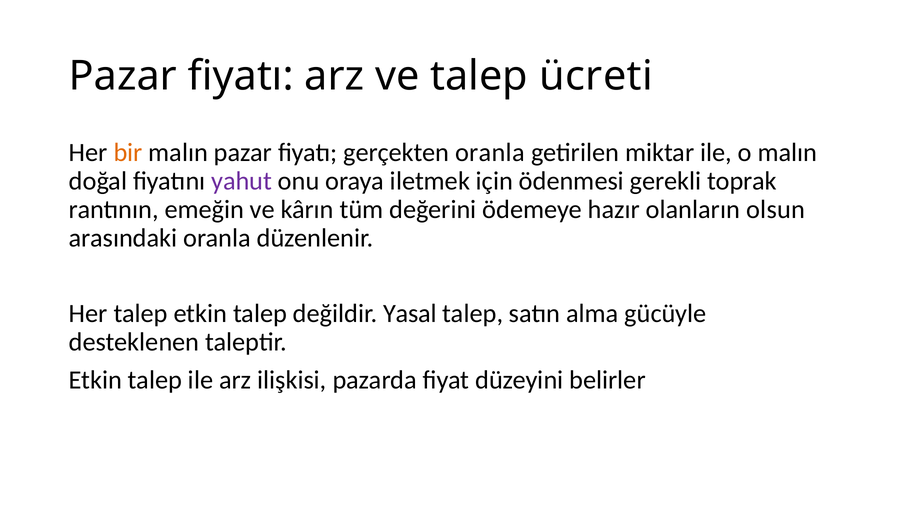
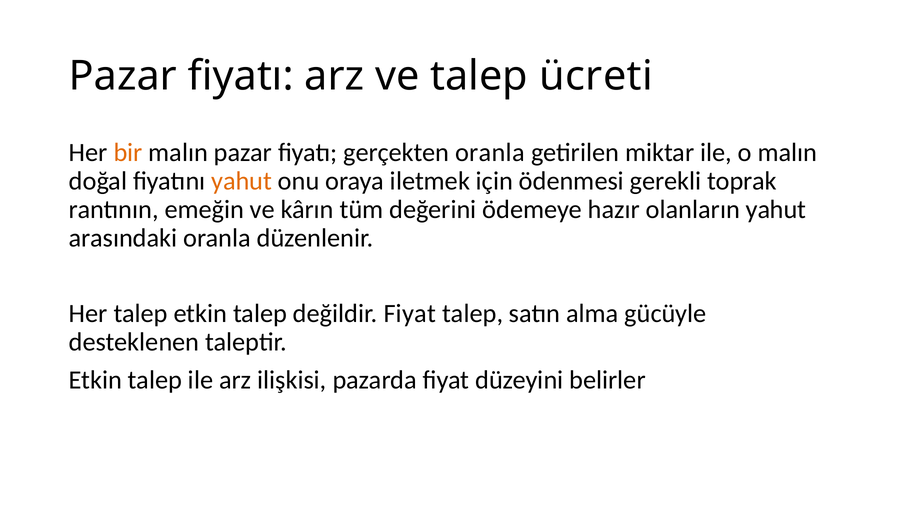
yahut at (242, 181) colour: purple -> orange
olanların olsun: olsun -> yahut
değildir Yasal: Yasal -> Fiyat
